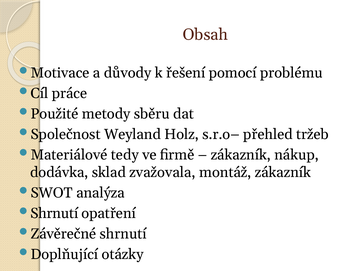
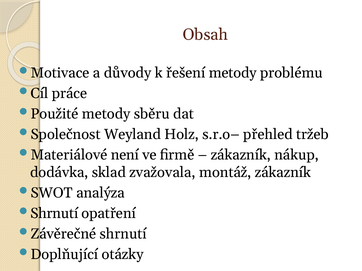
řešení pomocí: pomocí -> metody
tedy: tedy -> není
